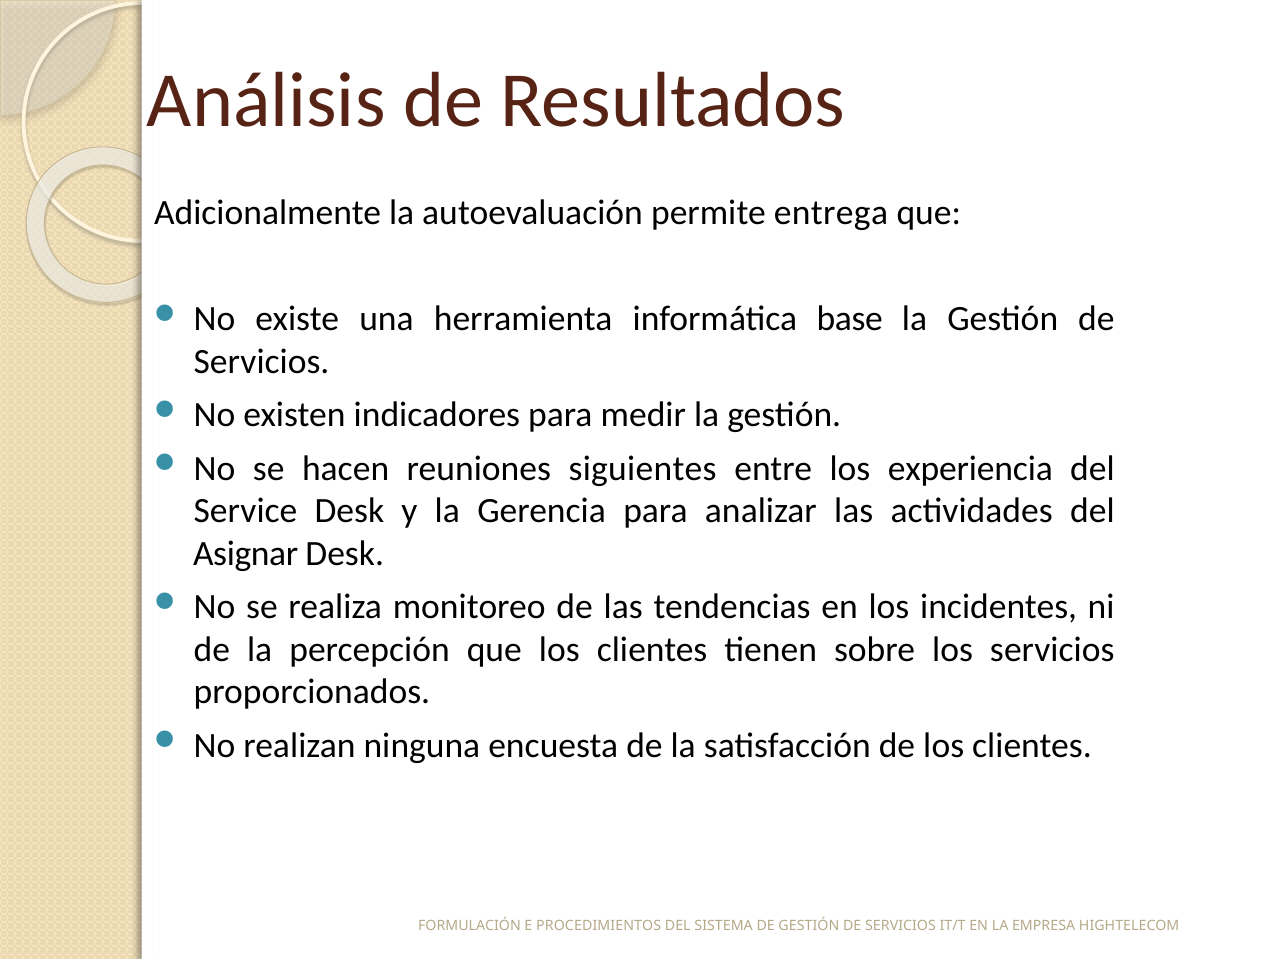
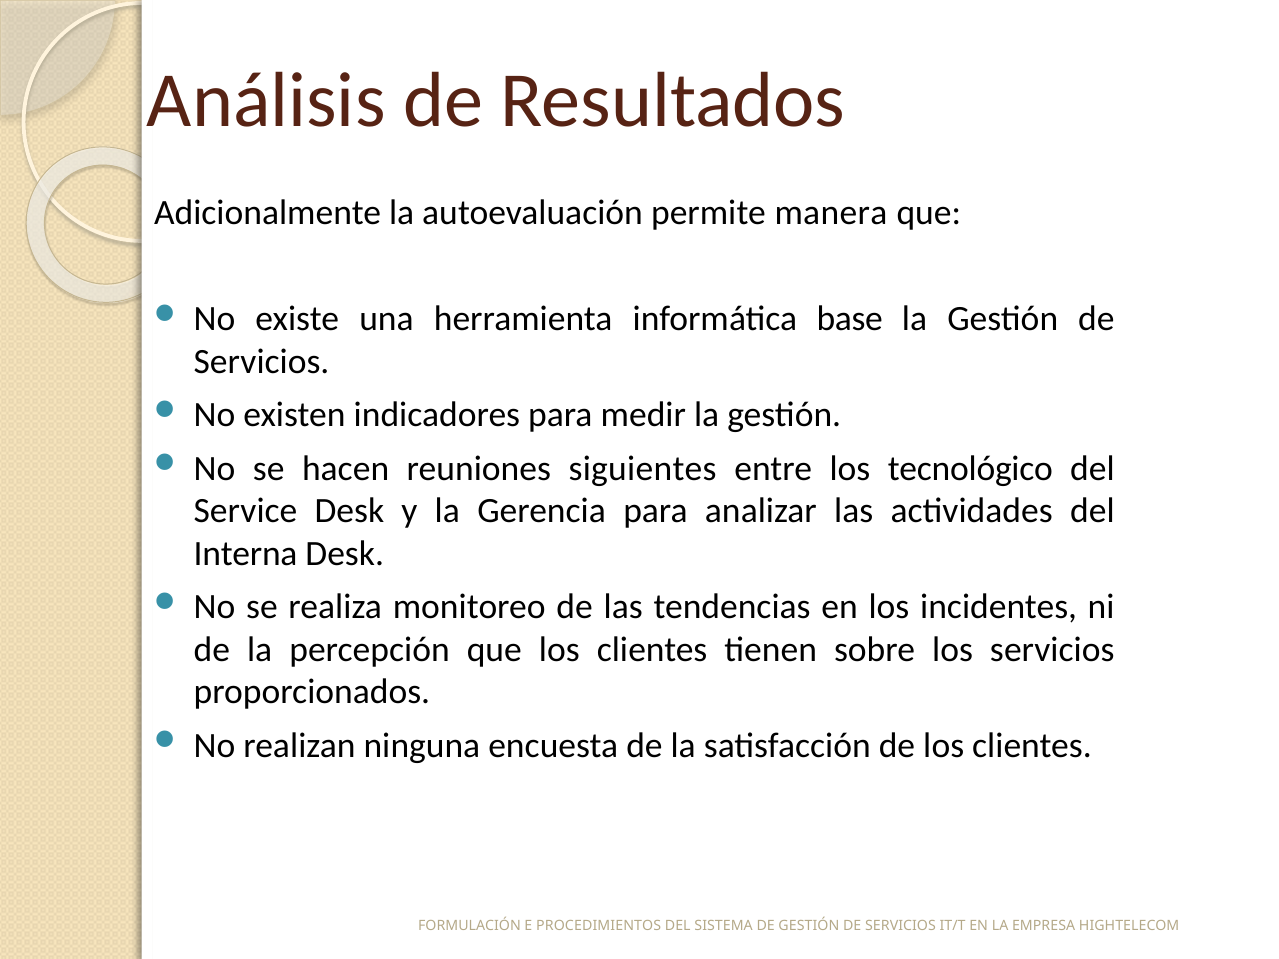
entrega: entrega -> manera
experiencia: experiencia -> tecnológico
Asignar: Asignar -> Interna
